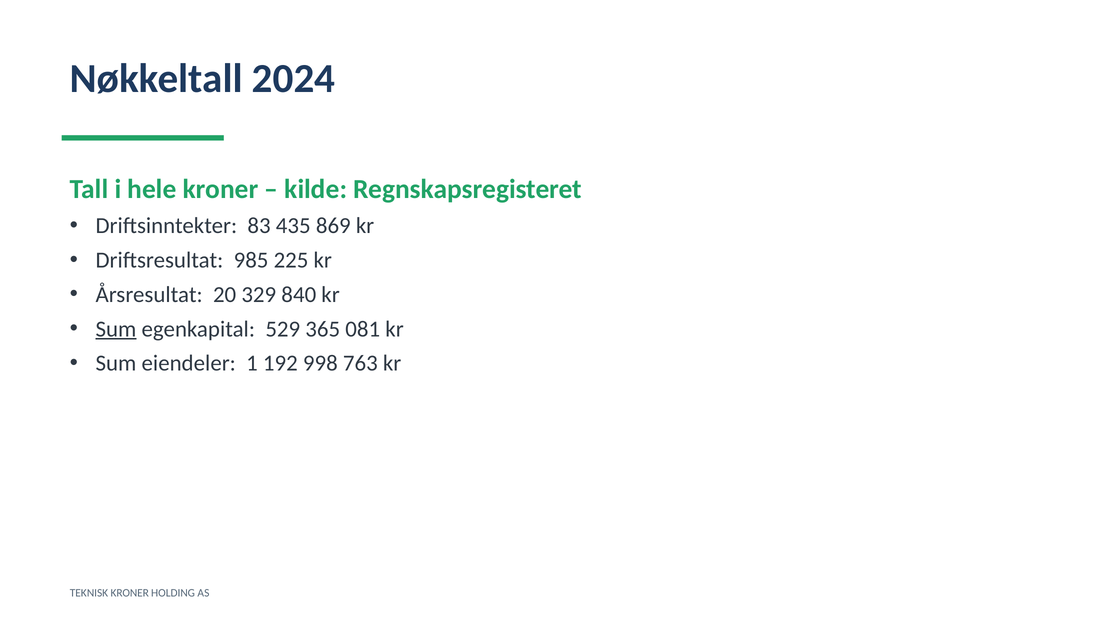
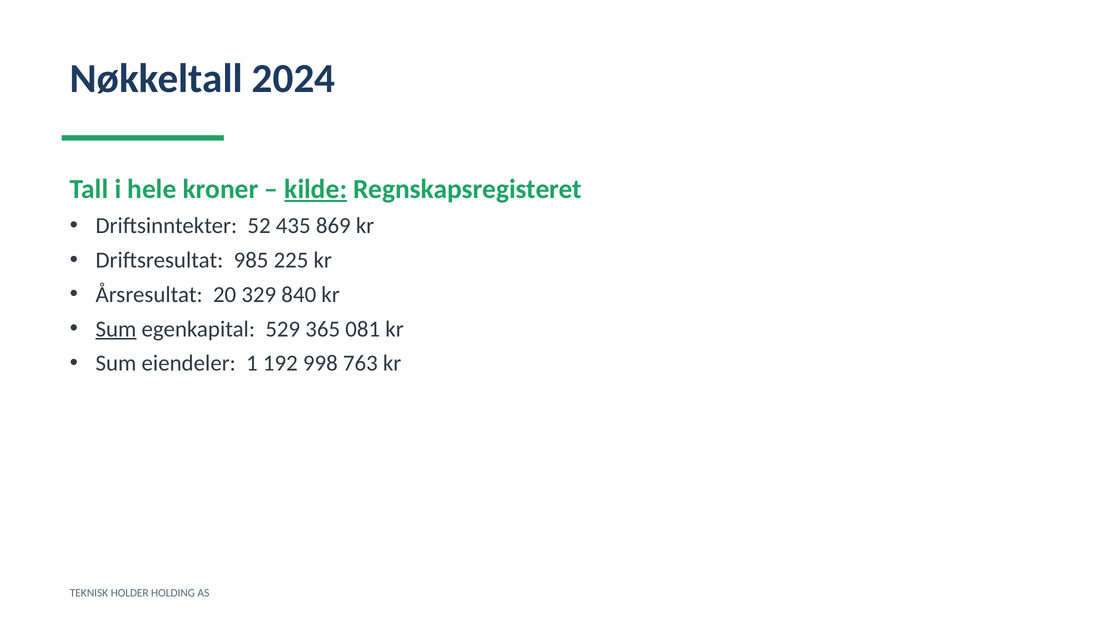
kilde underline: none -> present
83: 83 -> 52
TEKNISK KRONER: KRONER -> HOLDER
